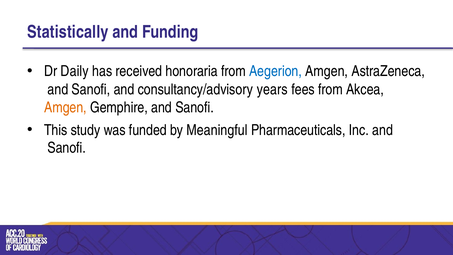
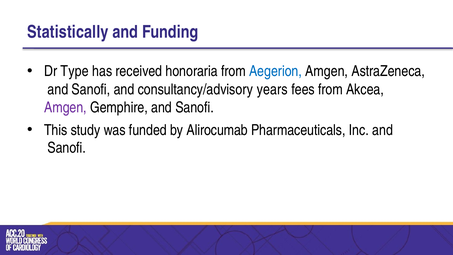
Daily: Daily -> Type
Amgen at (65, 107) colour: orange -> purple
Meaningful: Meaningful -> Alirocumab
